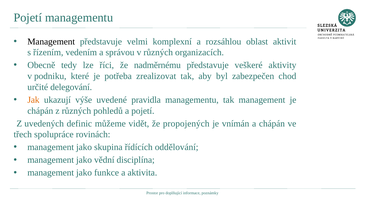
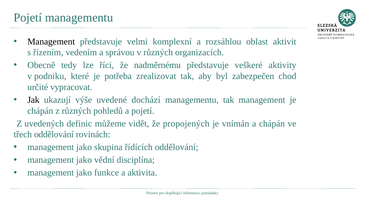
delegování: delegování -> vypracovat
Jak colour: orange -> black
pravidla: pravidla -> dochází
třech spolupráce: spolupráce -> oddělování
